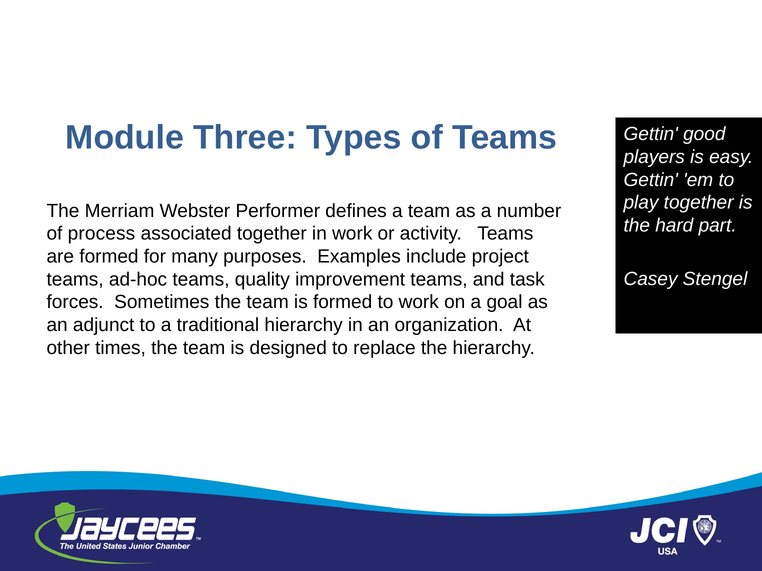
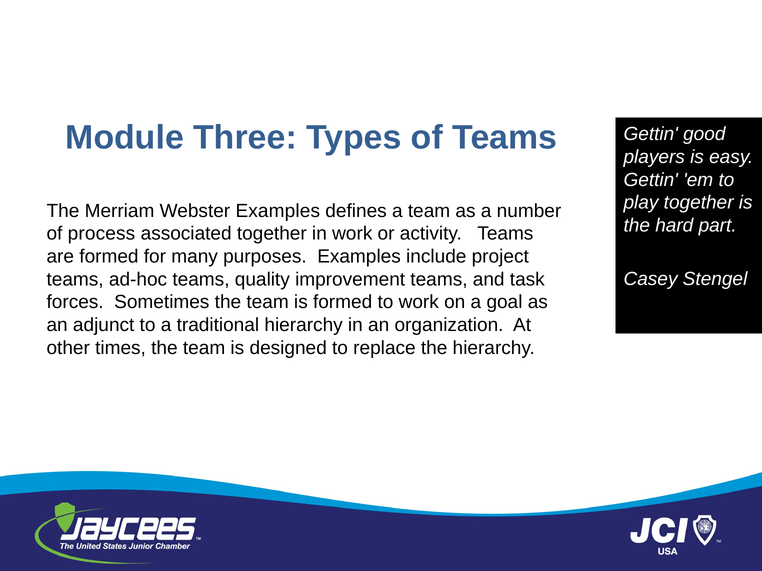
Webster Performer: Performer -> Examples
